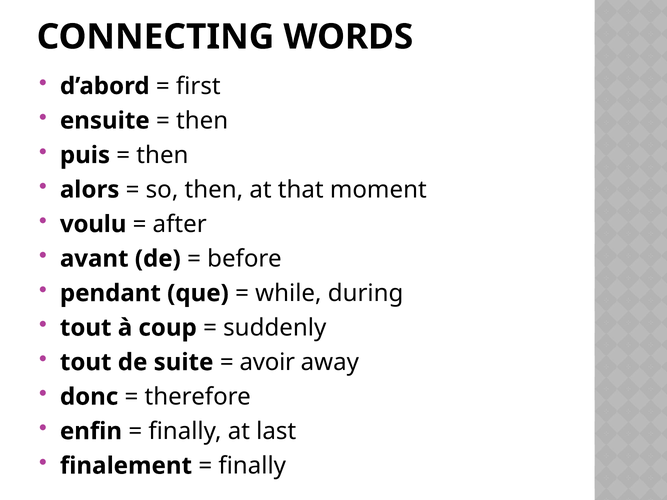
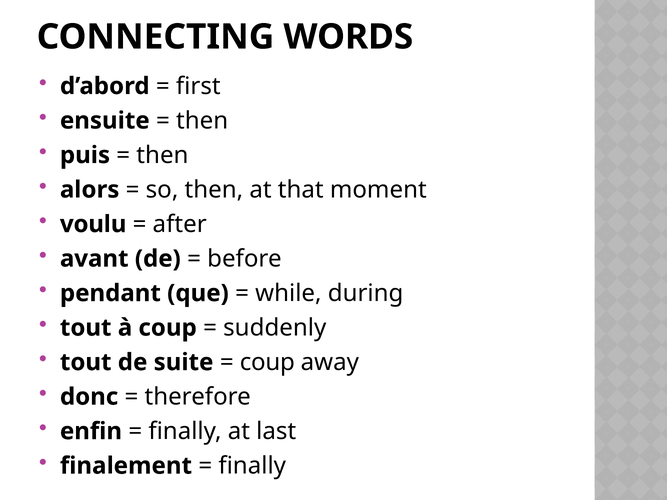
avoir at (267, 362): avoir -> coup
